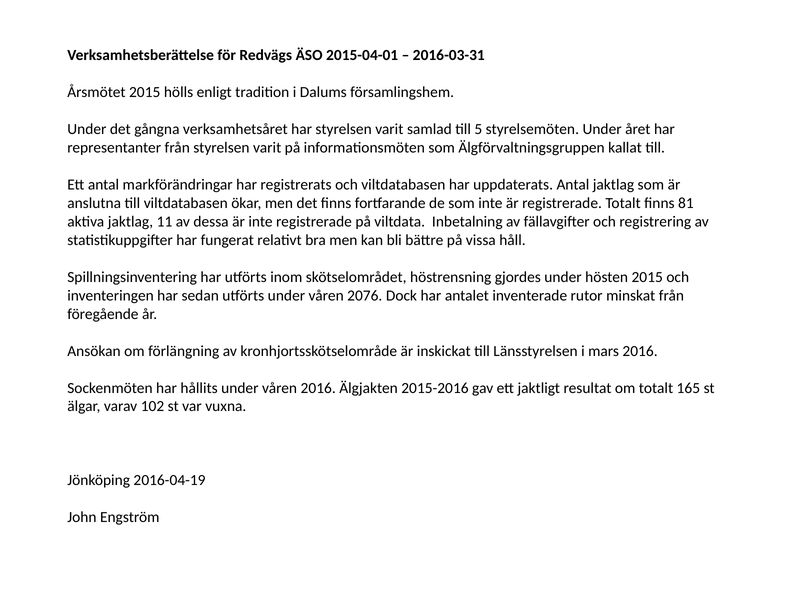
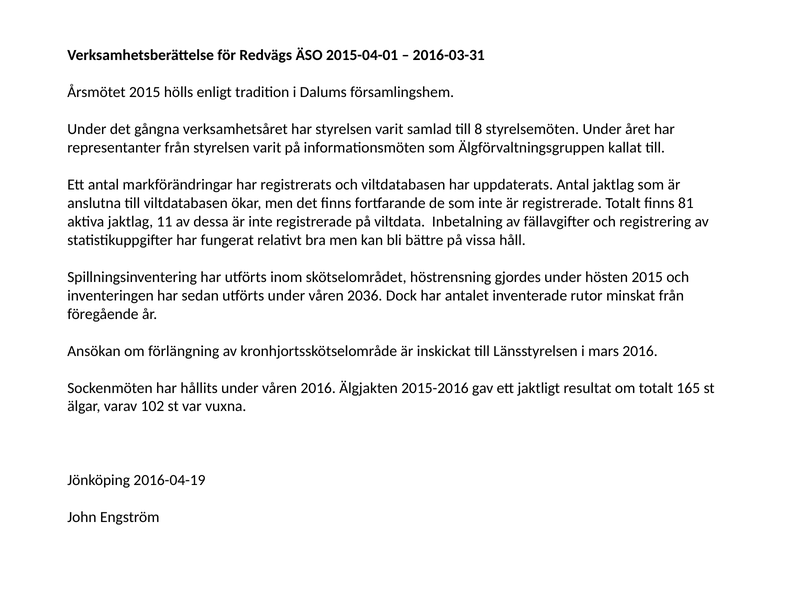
5: 5 -> 8
2076: 2076 -> 2036
